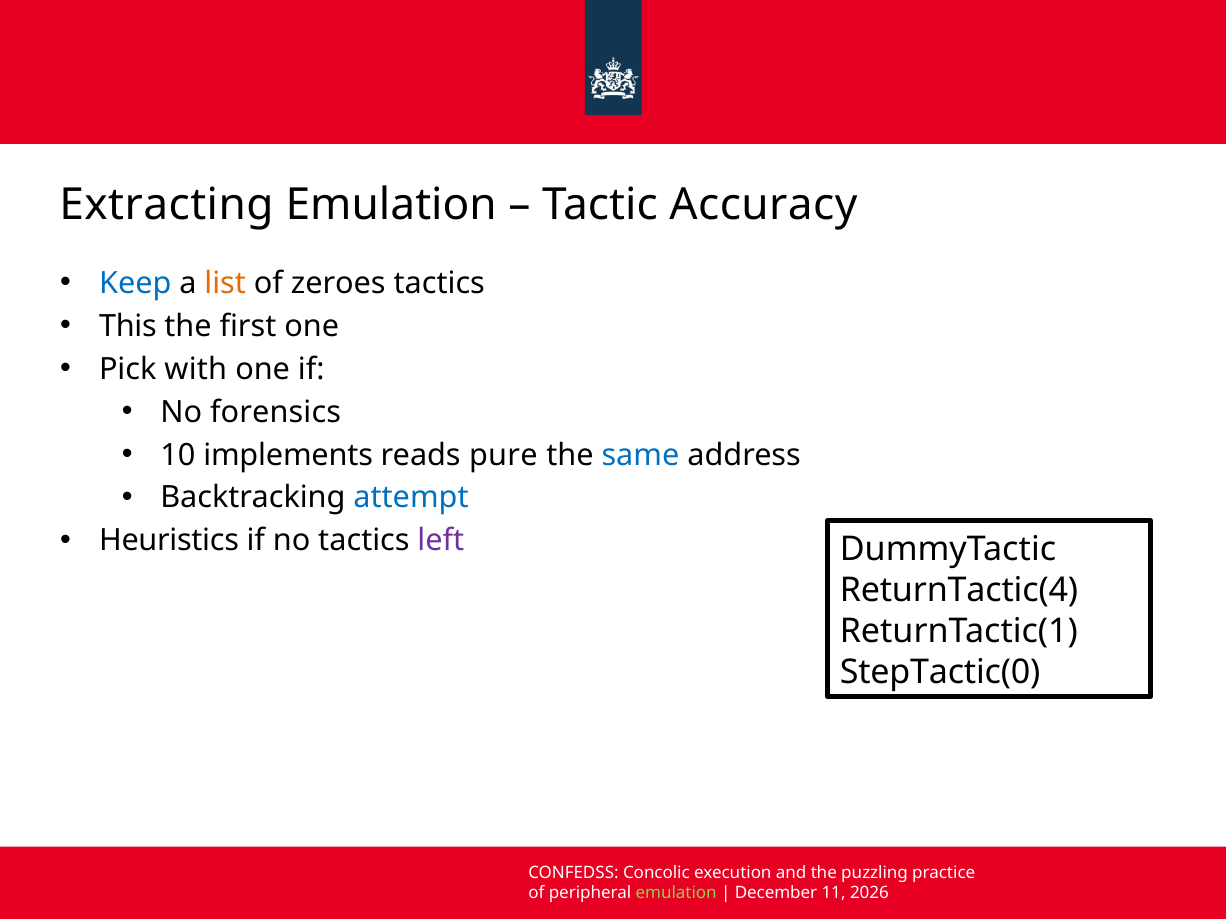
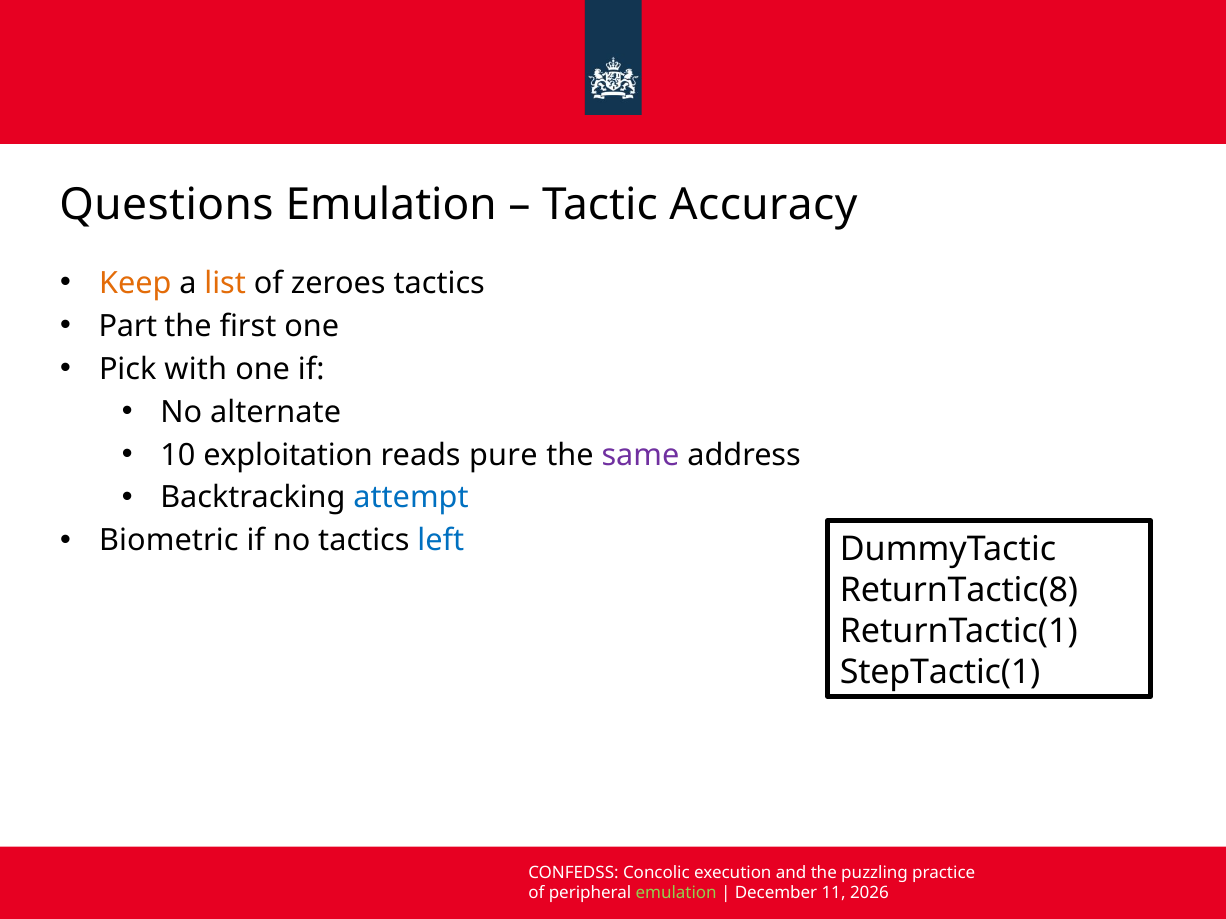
Extracting: Extracting -> Questions
Keep colour: blue -> orange
This: This -> Part
forensics: forensics -> alternate
implements: implements -> exploitation
same colour: blue -> purple
Heuristics: Heuristics -> Biometric
left colour: purple -> blue
ReturnTactic(4: ReturnTactic(4 -> ReturnTactic(8
StepTactic(0: StepTactic(0 -> StepTactic(1
